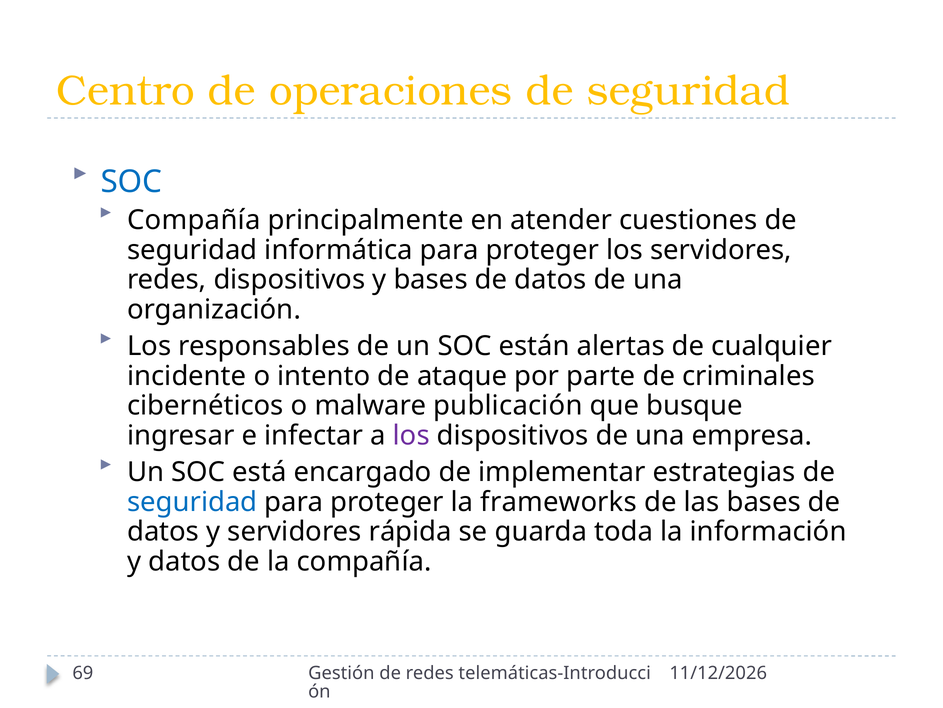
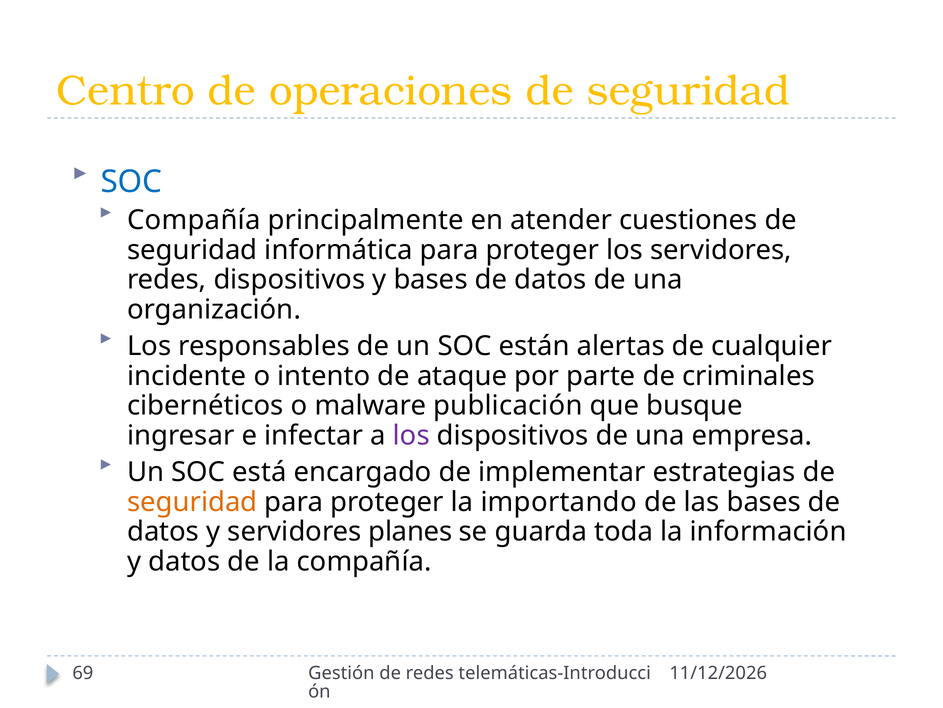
seguridad at (192, 502) colour: blue -> orange
frameworks: frameworks -> importando
rápida: rápida -> planes
